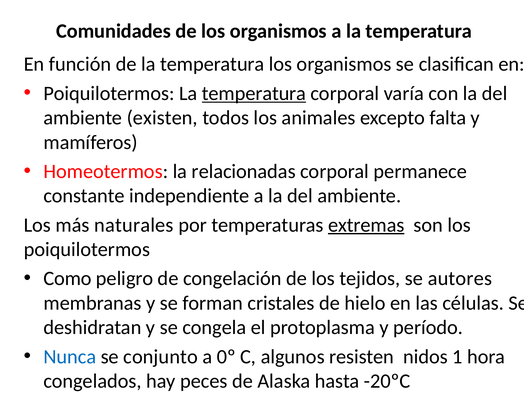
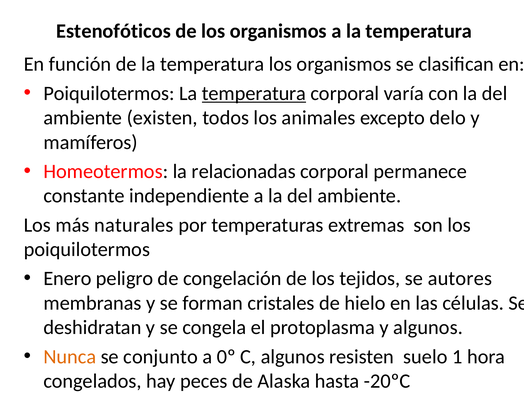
Comunidades: Comunidades -> Estenofóticos
falta: falta -> delo
extremas underline: present -> none
Como: Como -> Enero
y período: período -> algunos
Nunca colour: blue -> orange
nidos: nidos -> suelo
